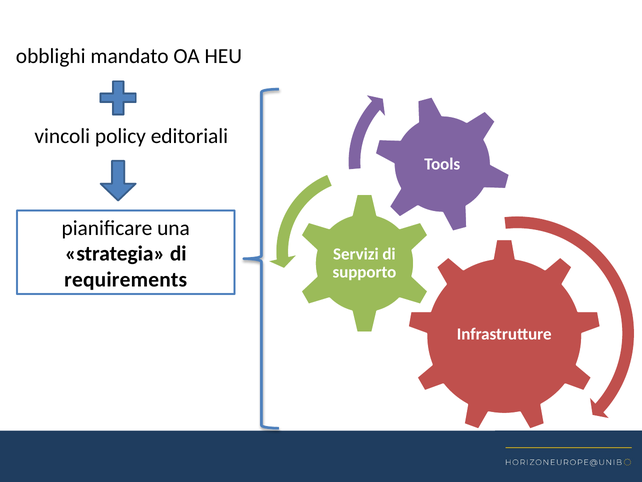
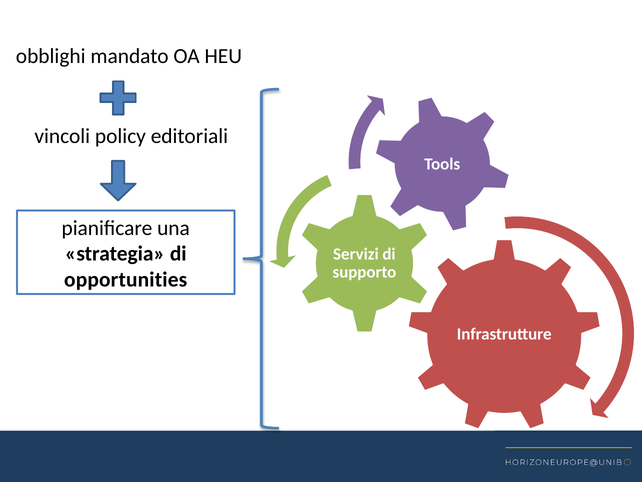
requirements: requirements -> opportunities
